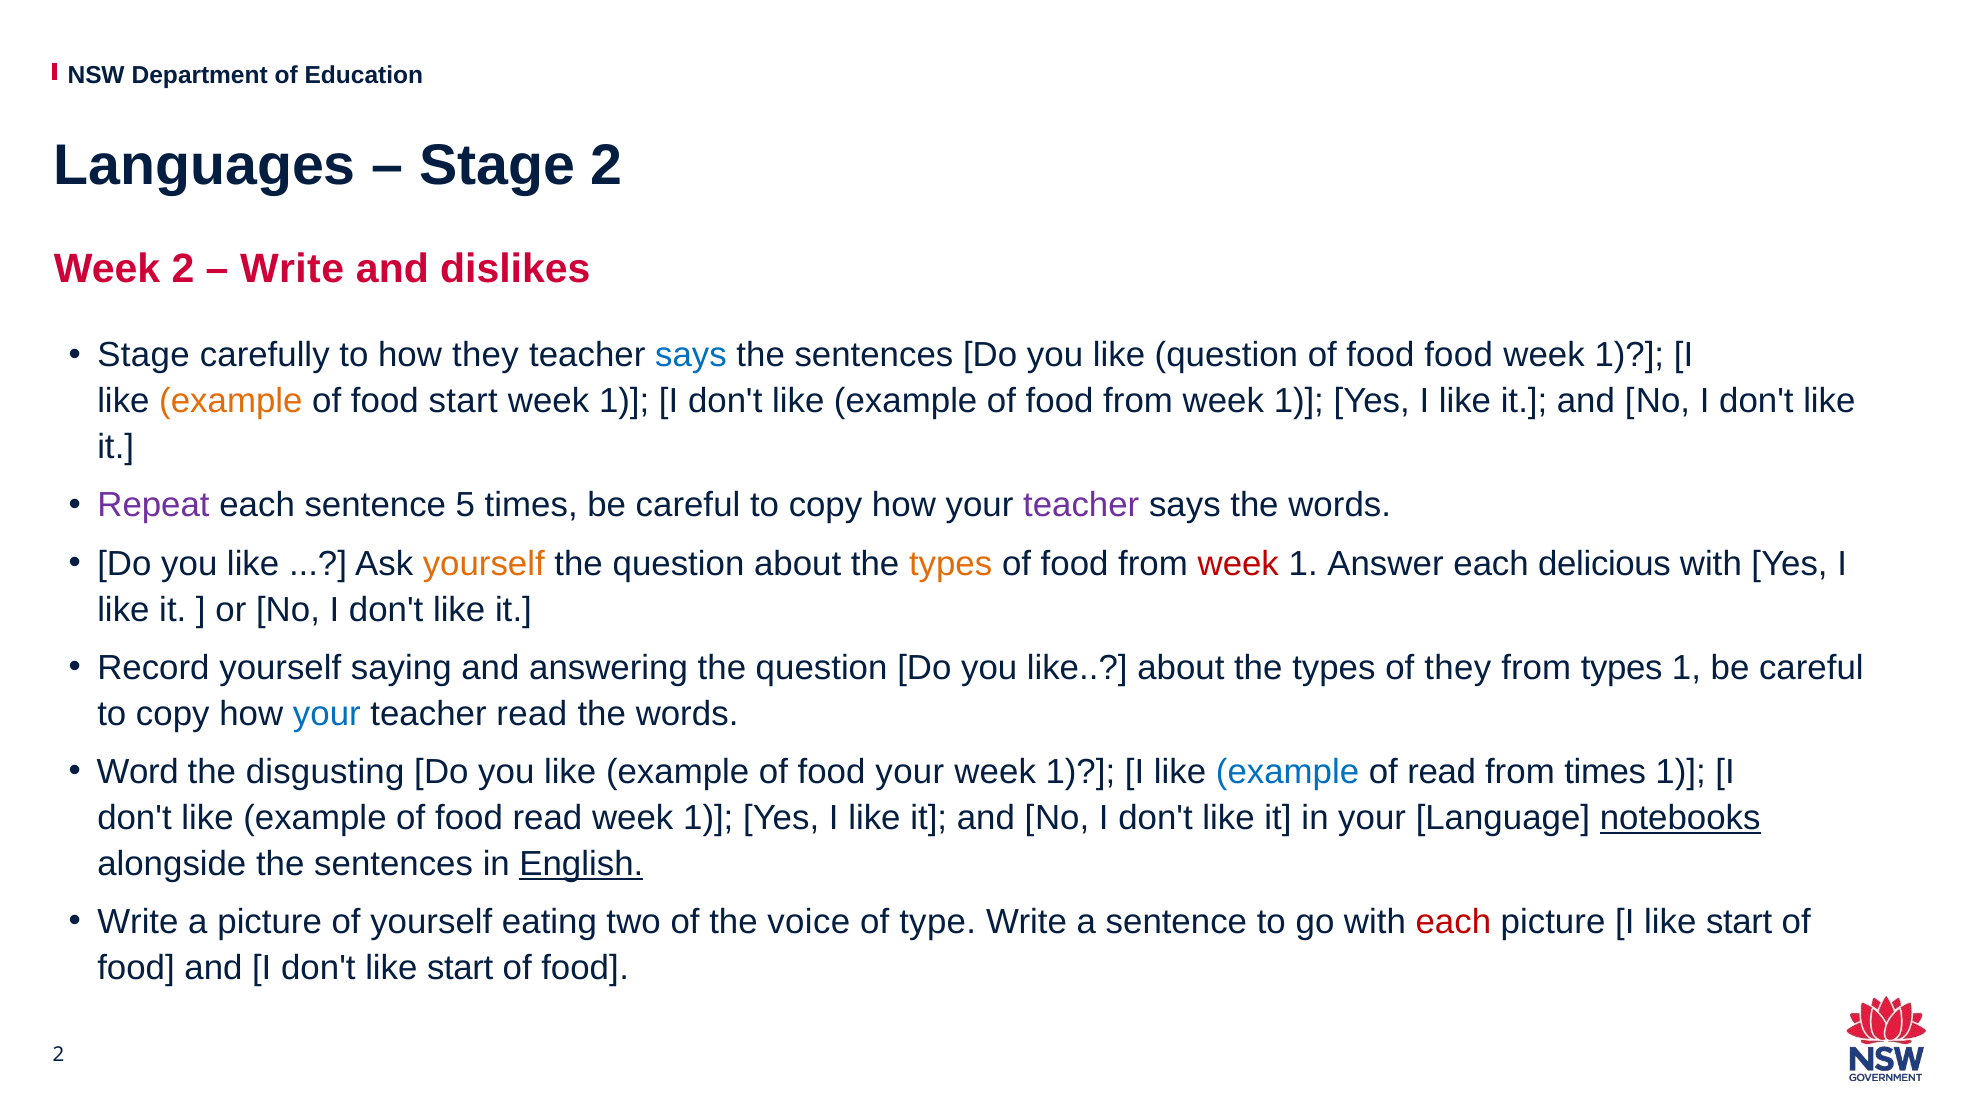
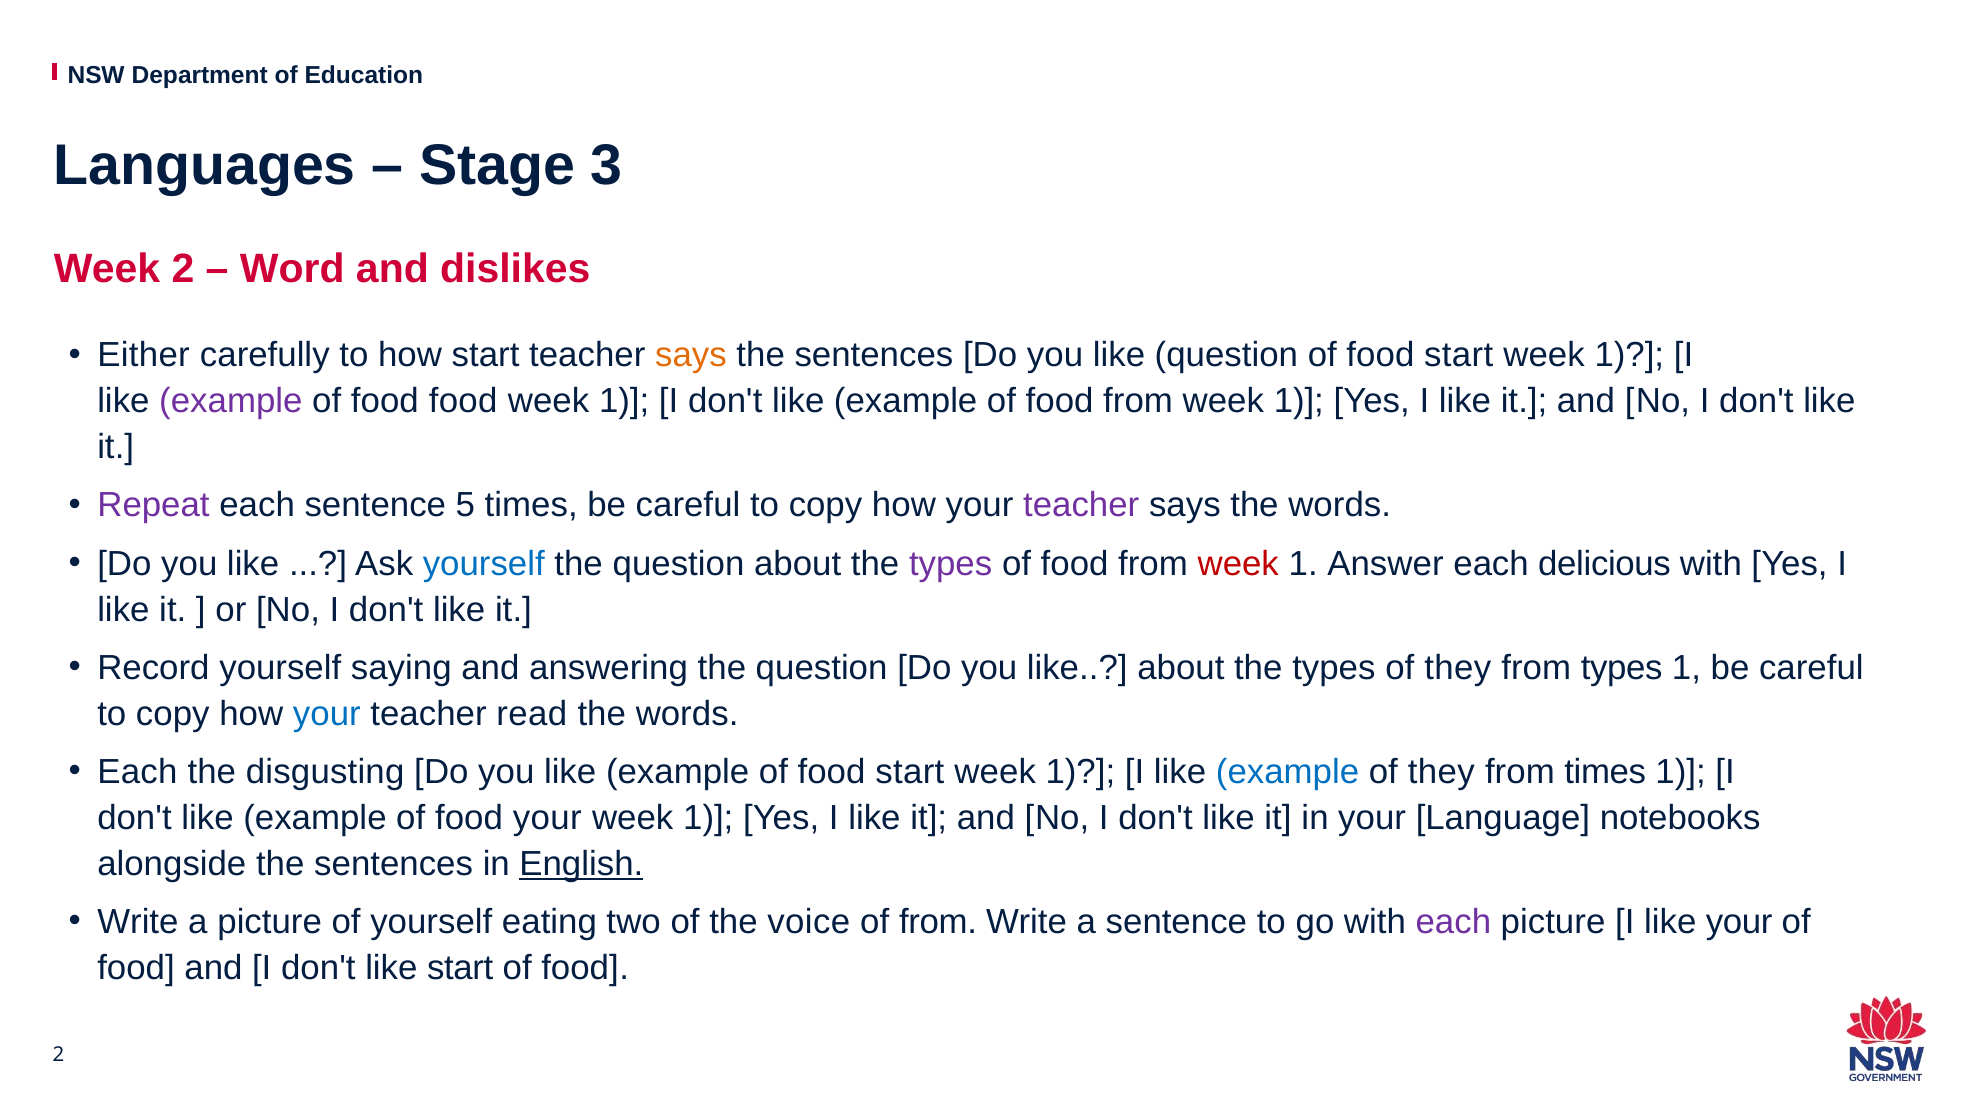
Stage 2: 2 -> 3
Write at (292, 269): Write -> Word
Stage at (144, 355): Stage -> Either
how they: they -> start
says at (691, 355) colour: blue -> orange
food at (1459, 355): food -> start
example at (231, 401) colour: orange -> purple
food start: start -> food
yourself at (484, 564) colour: orange -> blue
types at (951, 564) colour: orange -> purple
Word at (138, 772): Word -> Each
example of food your: your -> start
read at (1442, 772): read -> they
food read: read -> your
notebooks underline: present -> none
of type: type -> from
each at (1453, 922) colour: red -> purple
I like start: start -> your
